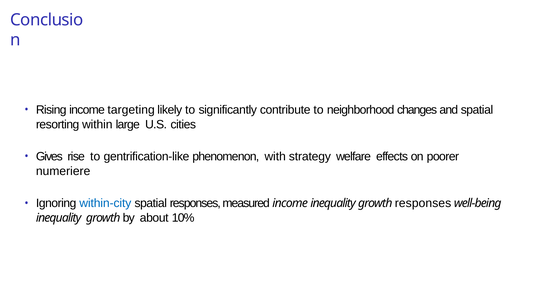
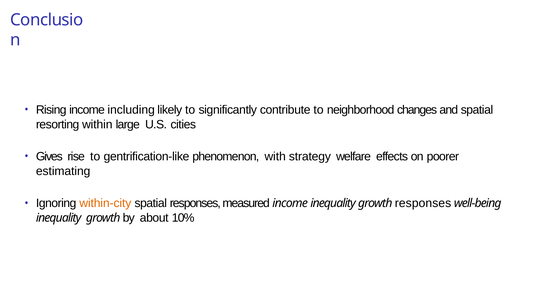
targeting: targeting -> including
numeriere: numeriere -> estimating
within-city colour: blue -> orange
